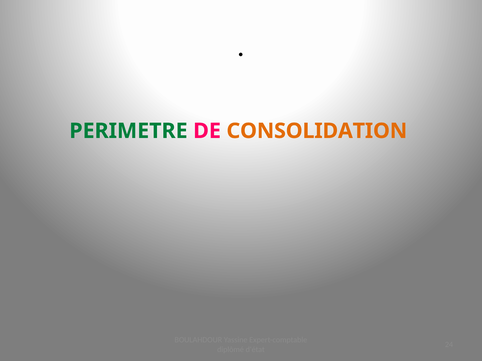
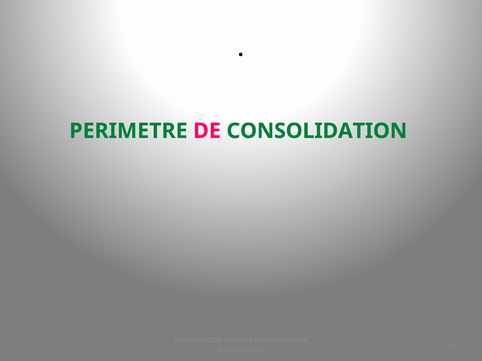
CONSOLIDATION colour: orange -> green
